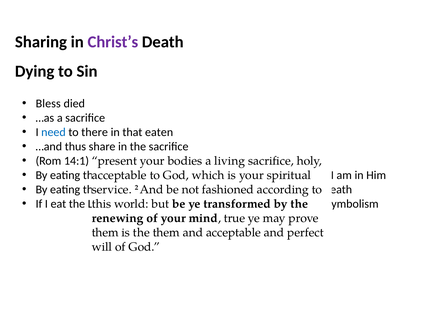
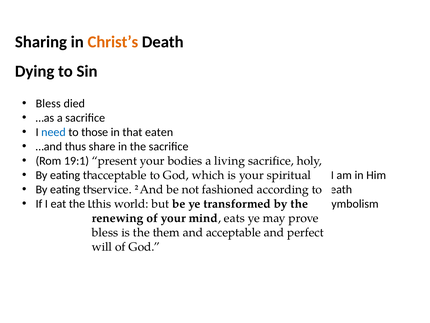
Christ’s at (113, 42) colour: purple -> orange
there: there -> those
14:1: 14:1 -> 19:1
true: true -> eats
them at (105, 232): them -> bless
